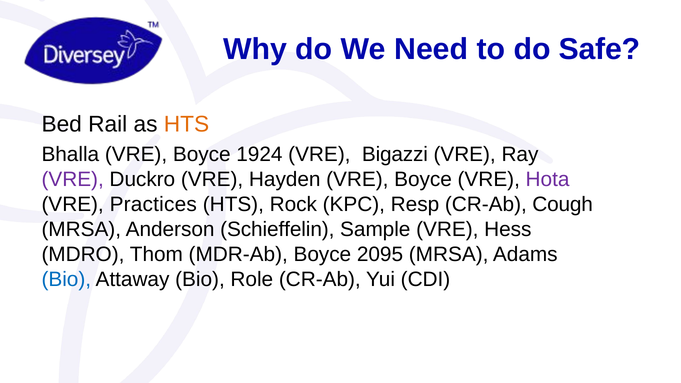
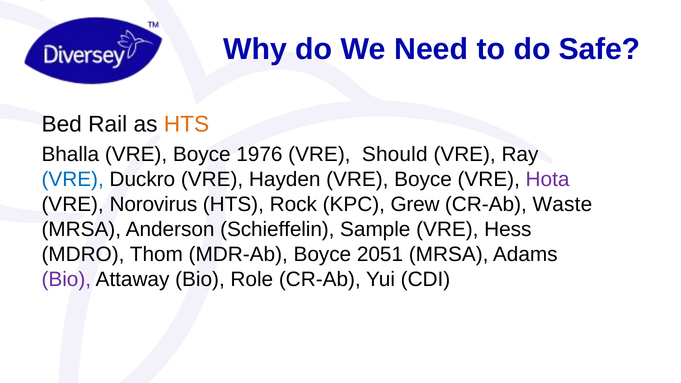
1924: 1924 -> 1976
Bigazzi: Bigazzi -> Should
VRE at (73, 179) colour: purple -> blue
Practices: Practices -> Norovirus
Resp: Resp -> Grew
Cough: Cough -> Waste
2095: 2095 -> 2051
Bio at (66, 279) colour: blue -> purple
